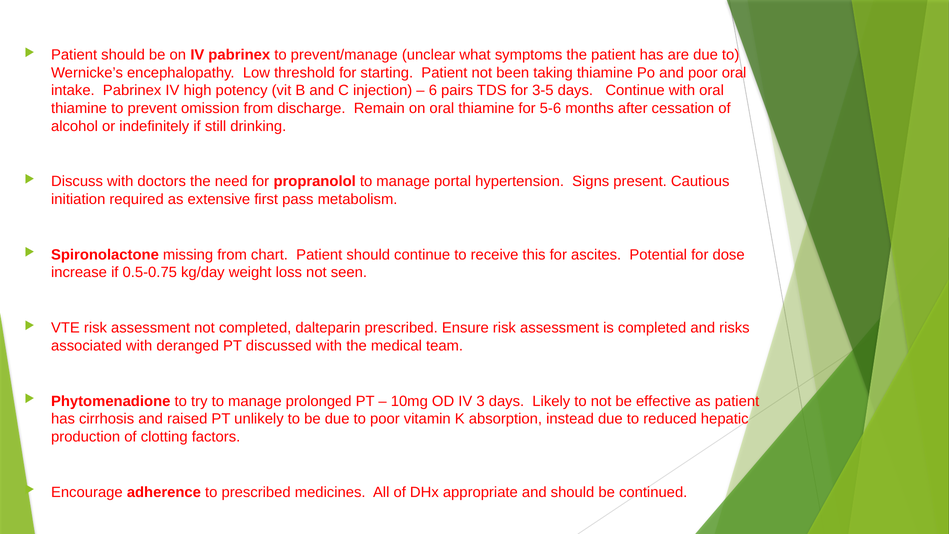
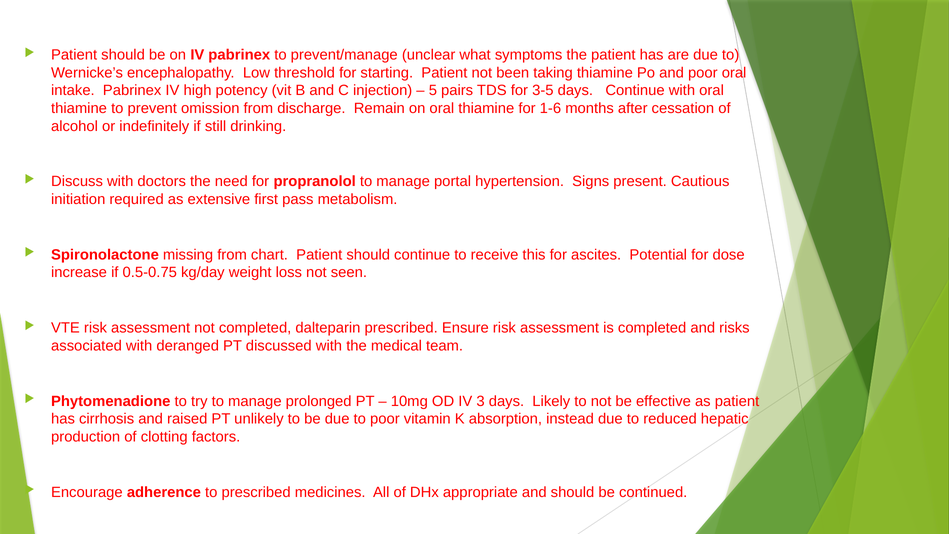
6: 6 -> 5
5-6: 5-6 -> 1-6
